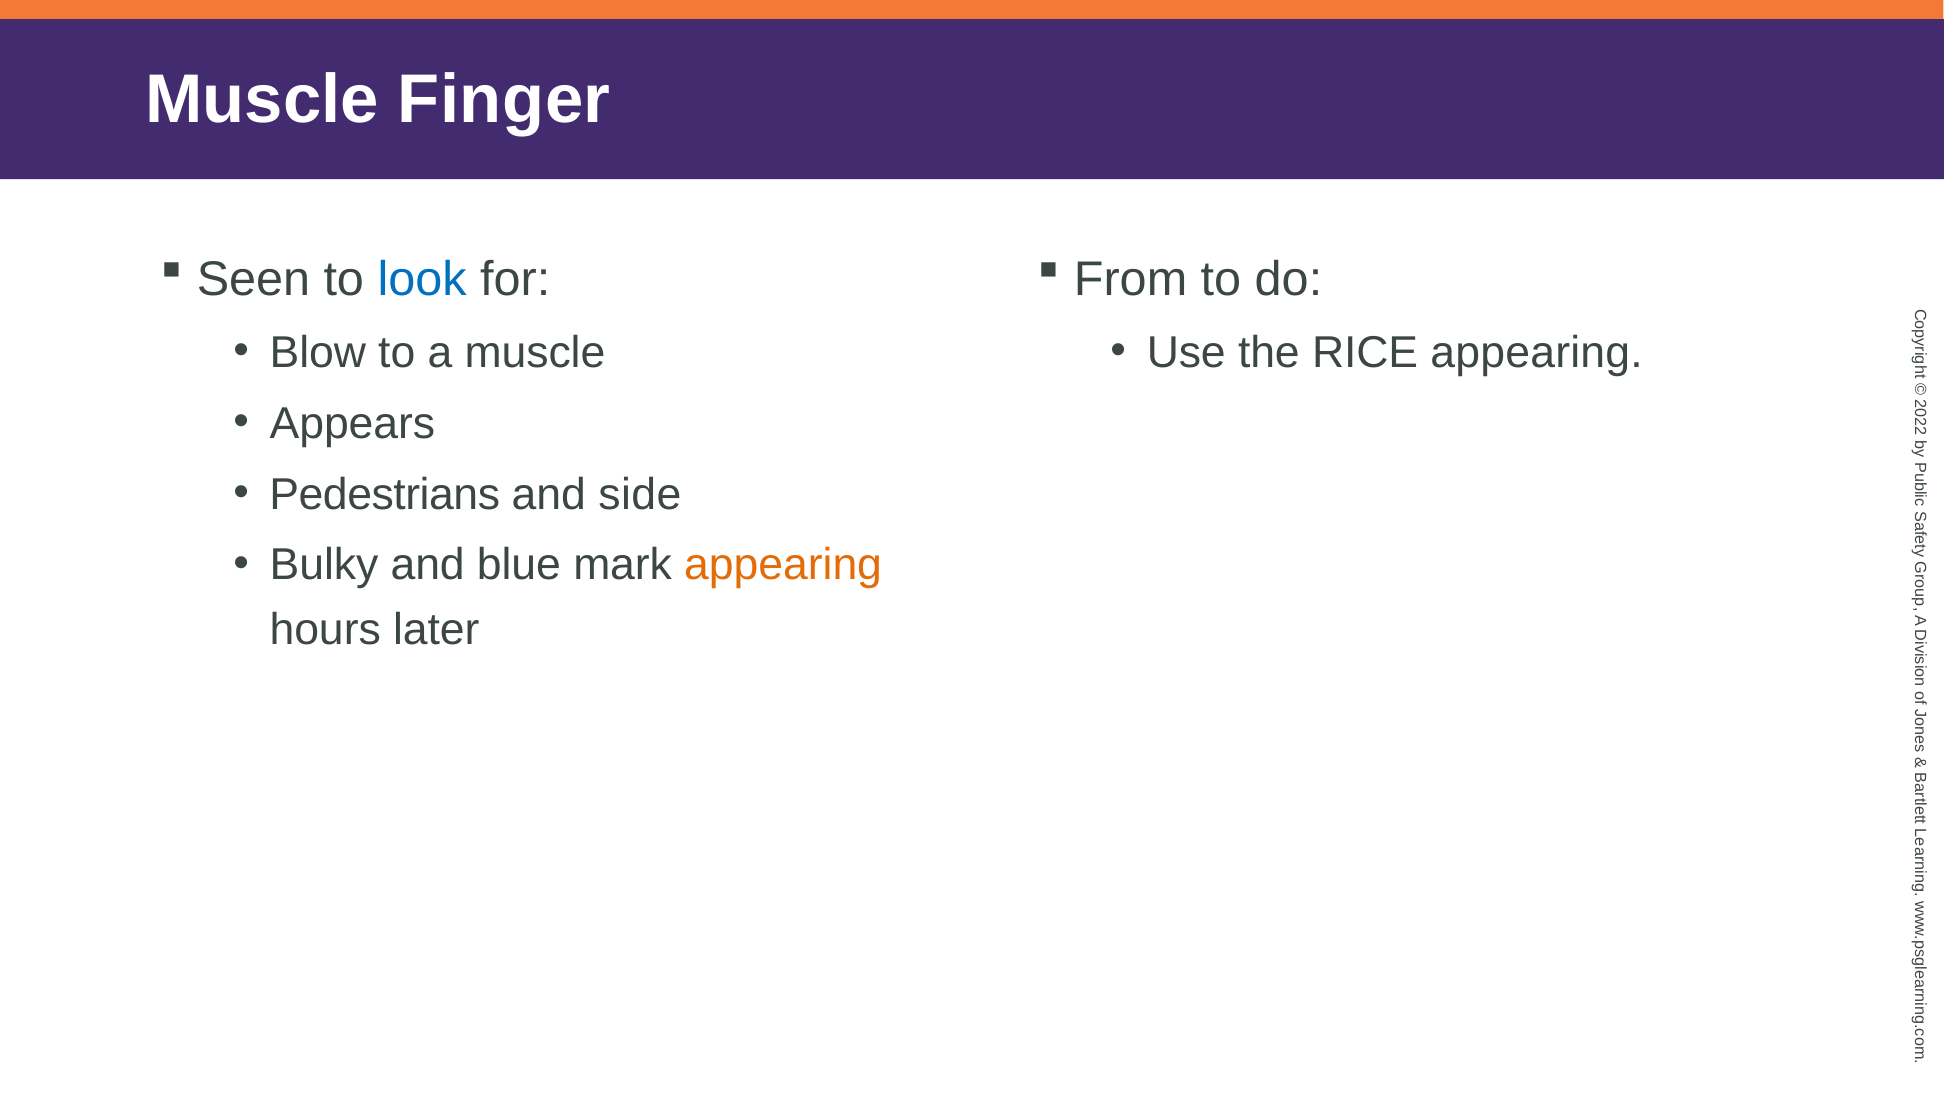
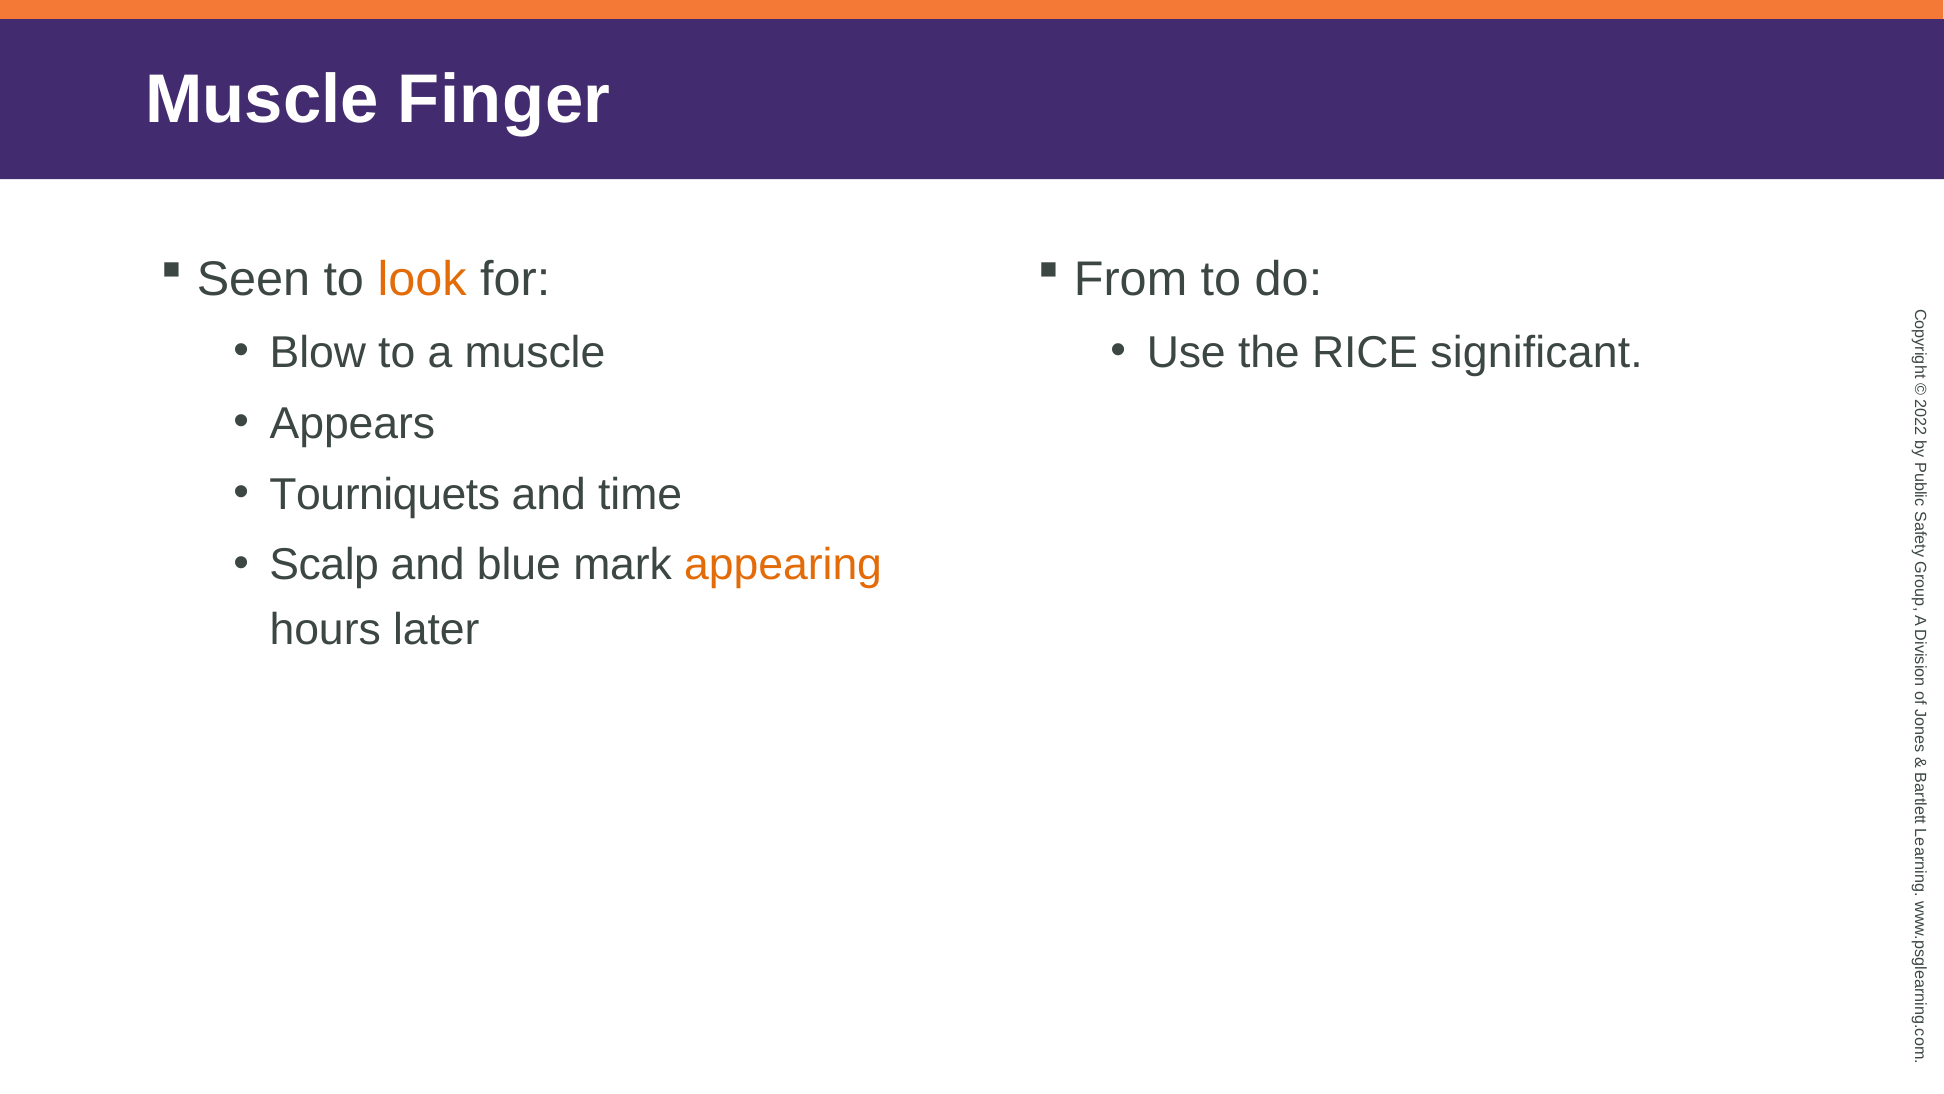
look colour: blue -> orange
RICE appearing: appearing -> significant
Pedestrians: Pedestrians -> Tourniquets
side: side -> time
Bulky: Bulky -> Scalp
